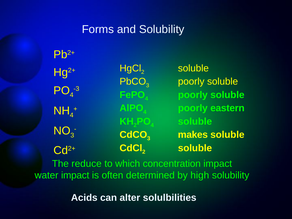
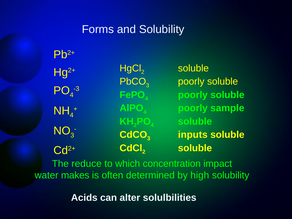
eastern: eastern -> sample
makes: makes -> inputs
water impact: impact -> makes
